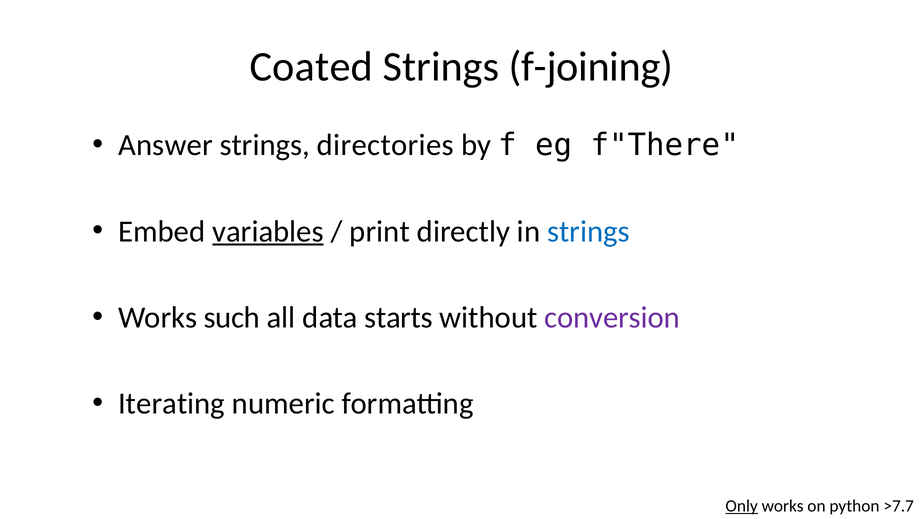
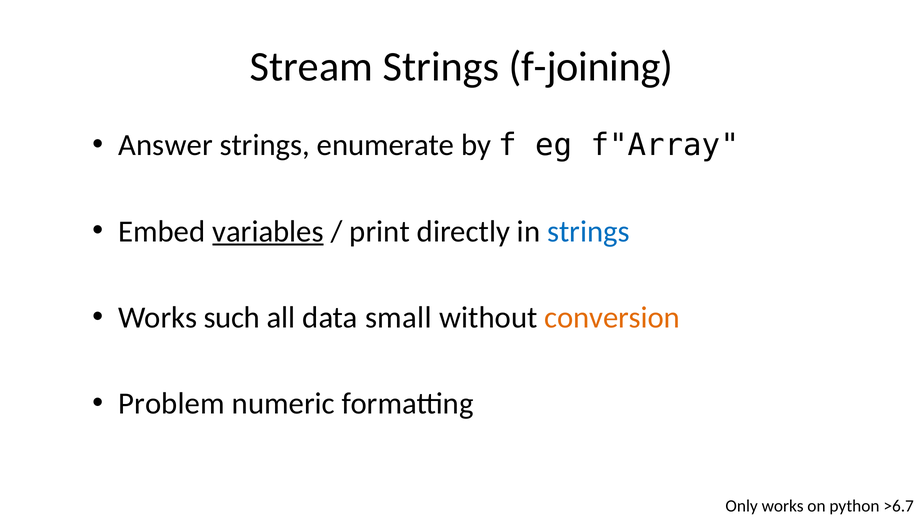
Coated: Coated -> Stream
directories: directories -> enumerate
f"There: f"There -> f"Array
starts: starts -> small
conversion colour: purple -> orange
Iterating: Iterating -> Problem
Only underline: present -> none
>7.7: >7.7 -> >6.7
